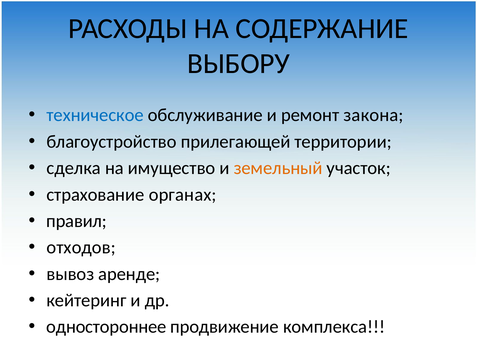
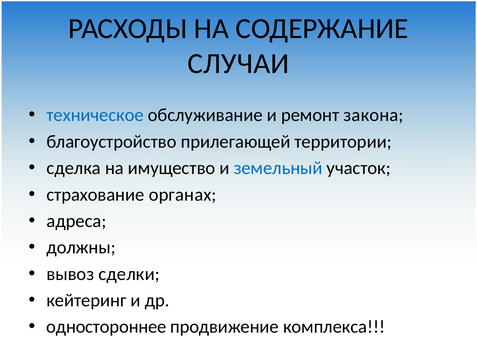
ВЫБОРУ: ВЫБОРУ -> СЛУЧАИ
земельный colour: orange -> blue
правил: правил -> адреса
отходов: отходов -> должны
аренде: аренде -> сделки
